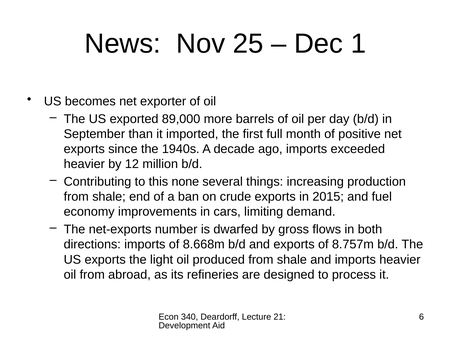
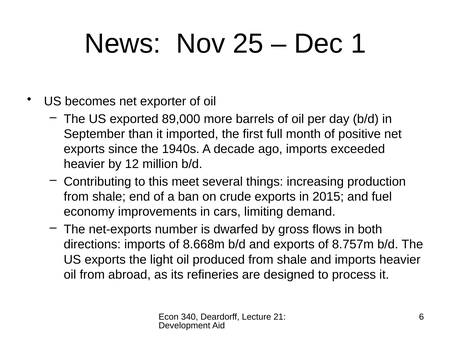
none: none -> meet
